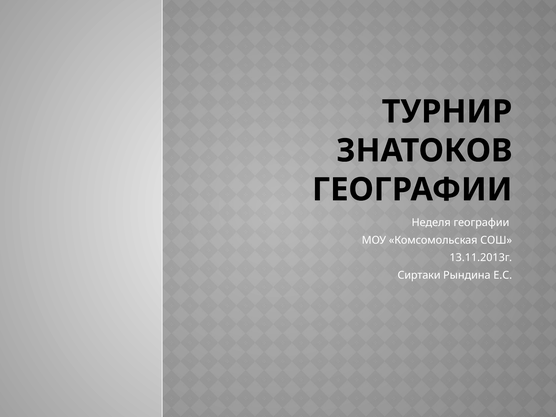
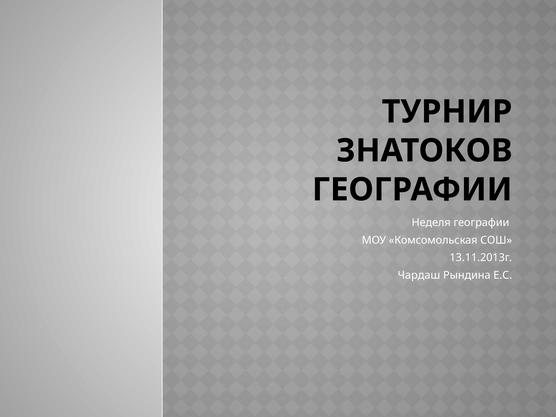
Сиртаки: Сиртаки -> Чардаш
